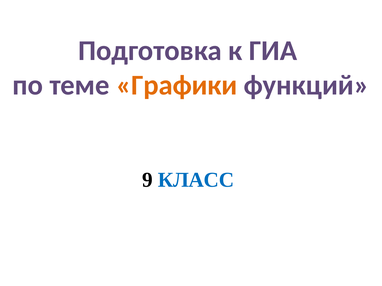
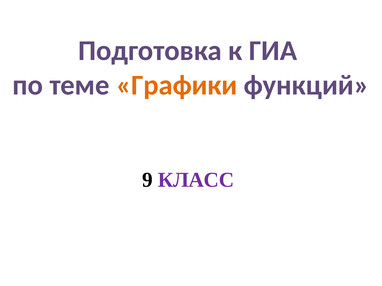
КЛАСС colour: blue -> purple
